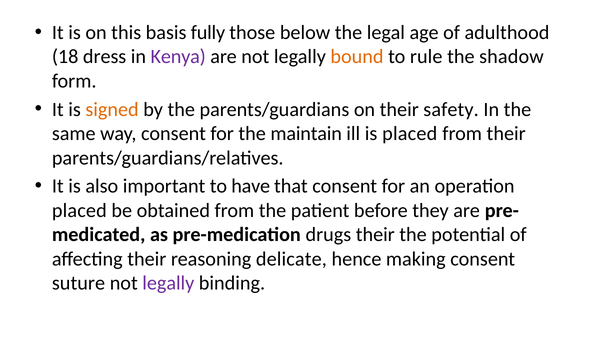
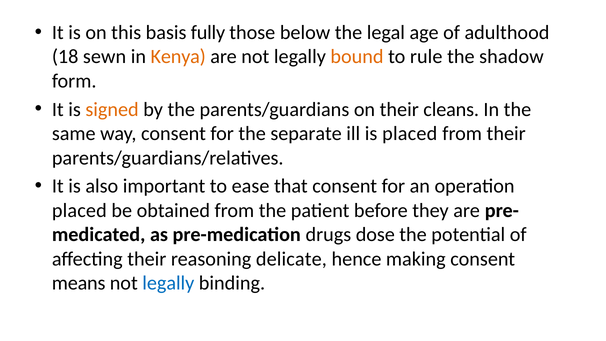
dress: dress -> sewn
Kenya colour: purple -> orange
safety: safety -> cleans
maintain: maintain -> separate
have: have -> ease
drugs their: their -> dose
suture: suture -> means
legally at (168, 283) colour: purple -> blue
